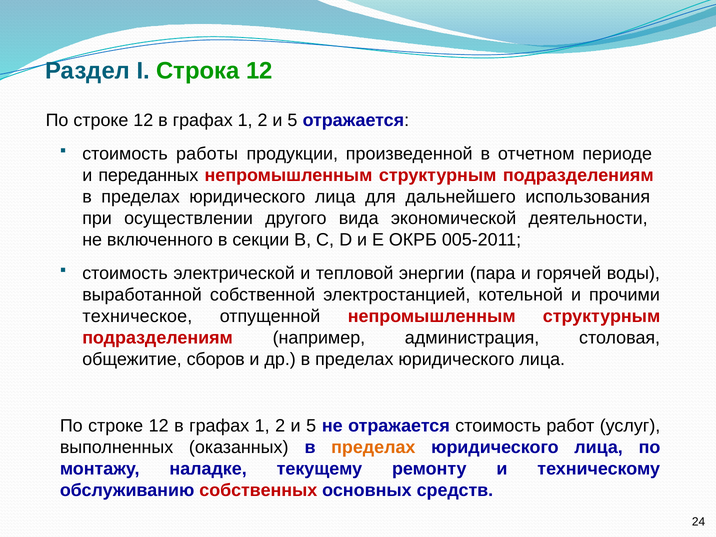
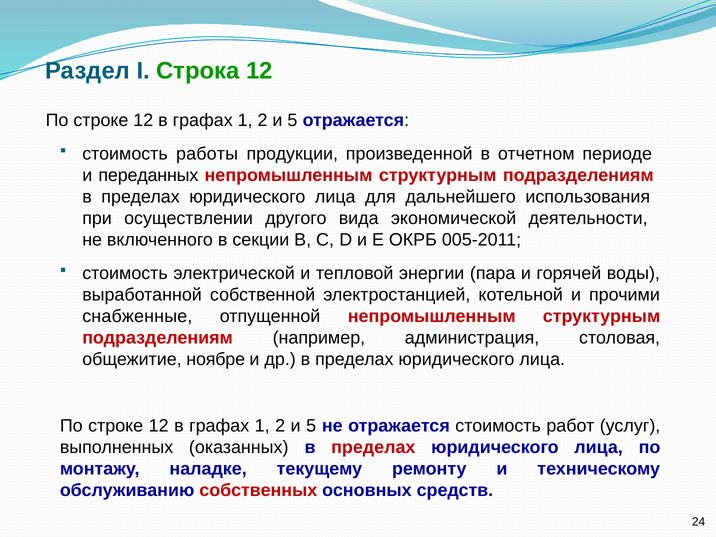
техническое: техническое -> снабженные
сборов: сборов -> ноябре
пределах at (373, 447) colour: orange -> red
